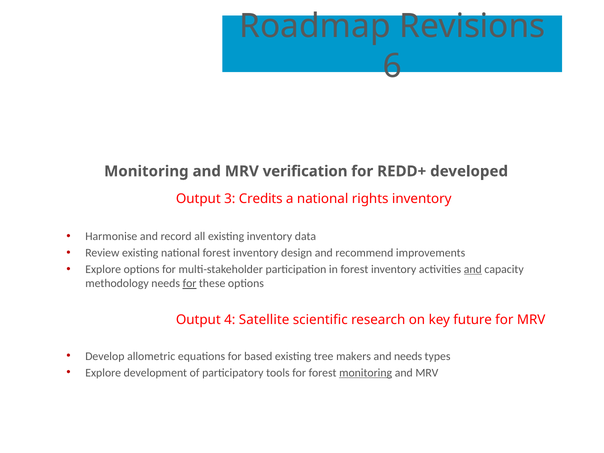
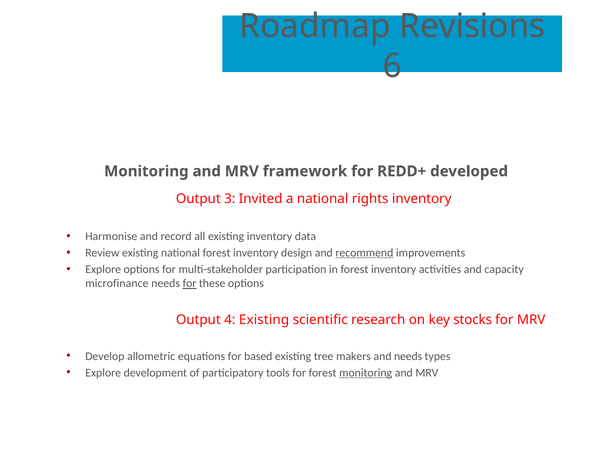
verification: verification -> framework
Credits: Credits -> Invited
recommend underline: none -> present
and at (473, 269) underline: present -> none
methodology: methodology -> microfinance
4 Satellite: Satellite -> Existing
future: future -> stocks
